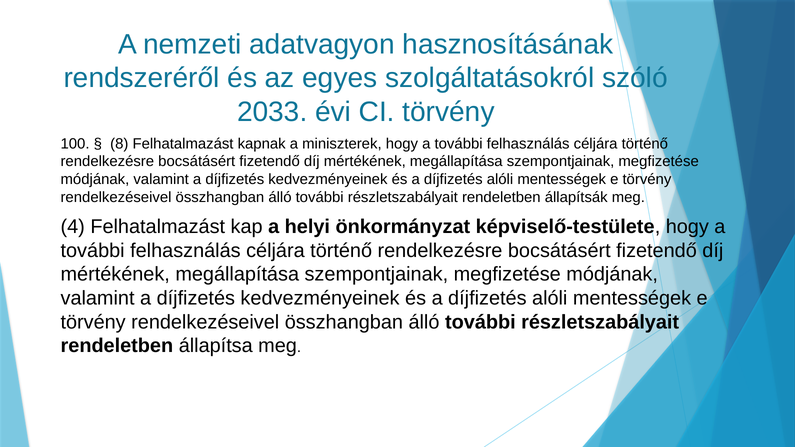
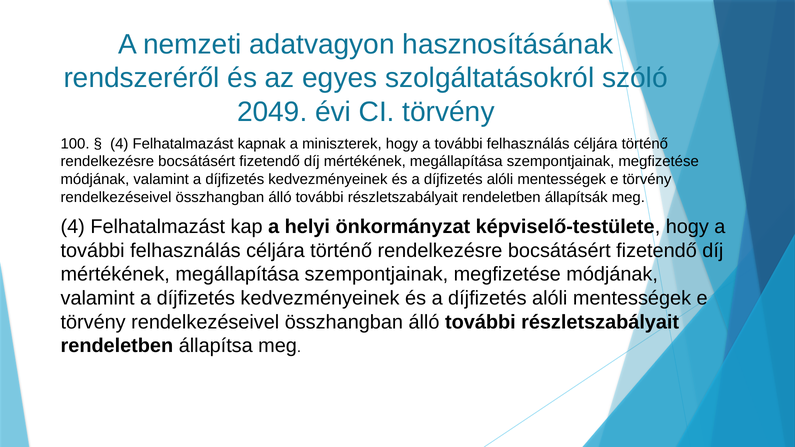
2033: 2033 -> 2049
8 at (119, 144): 8 -> 4
